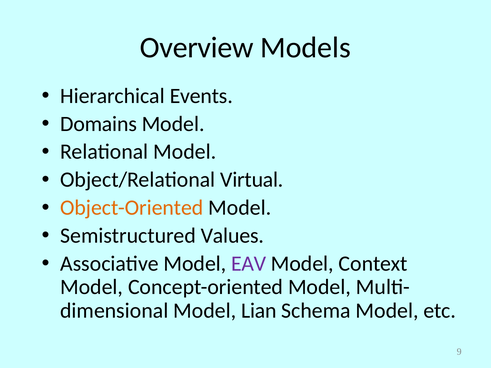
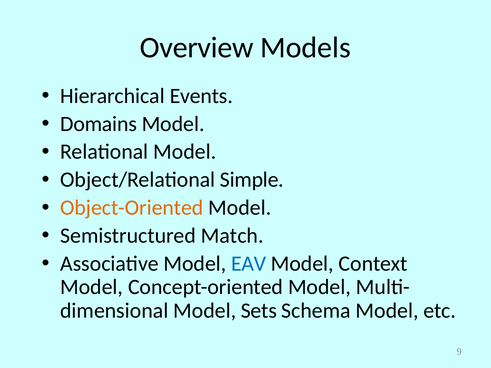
Virtual: Virtual -> Simple
Values: Values -> Match
EAV colour: purple -> blue
Lian: Lian -> Sets
